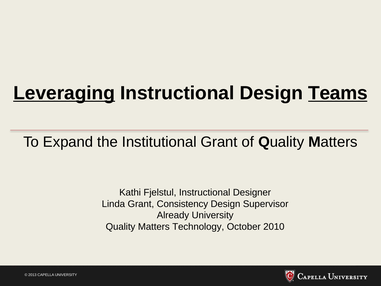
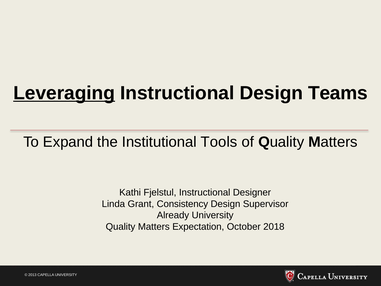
Teams underline: present -> none
Institutional Grant: Grant -> Tools
Technology: Technology -> Expectation
2010: 2010 -> 2018
